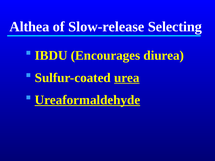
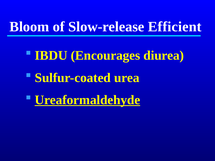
Althea: Althea -> Bloom
Selecting: Selecting -> Efficient
urea underline: present -> none
